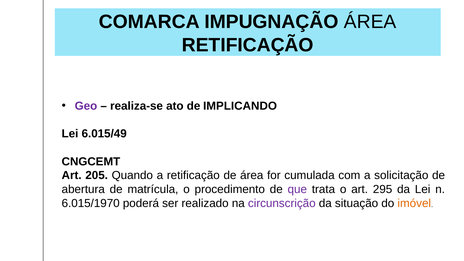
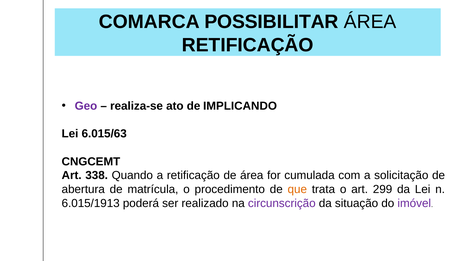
IMPUGNAÇÃO: IMPUGNAÇÃO -> POSSIBILITAR
6.015/49: 6.015/49 -> 6.015/63
205: 205 -> 338
que colour: purple -> orange
295: 295 -> 299
6.015/1970: 6.015/1970 -> 6.015/1913
imóvel colour: orange -> purple
